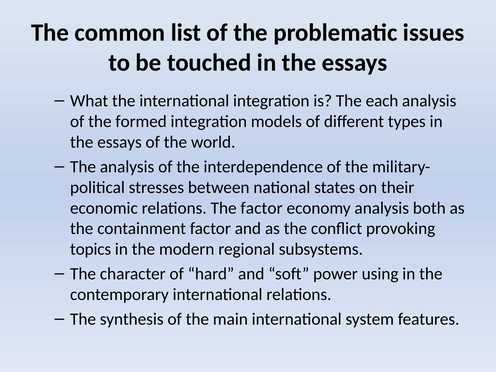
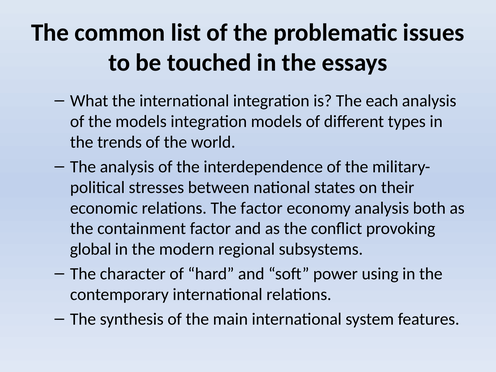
the formed: formed -> models
essays at (120, 142): essays -> trends
topics: topics -> global
